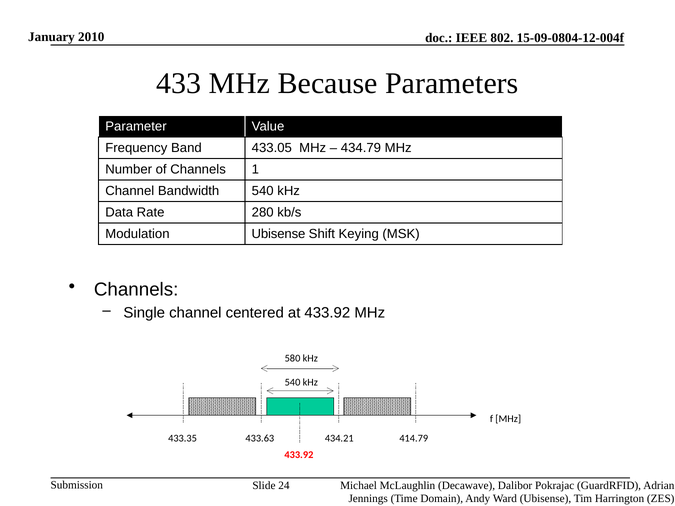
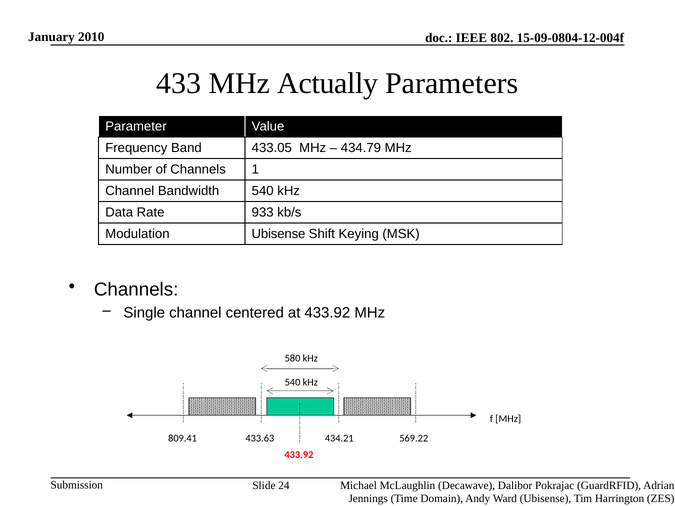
Because: Because -> Actually
280: 280 -> 933
433.35: 433.35 -> 809.41
414.79: 414.79 -> 569.22
